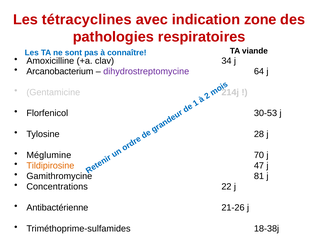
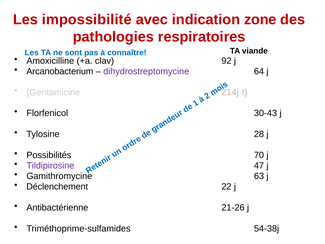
tétracyclines: tétracyclines -> impossibilité
34: 34 -> 92
30-53: 30-53 -> 30-43
Méglumine: Méglumine -> Possibilités
Tildipirosine colour: orange -> purple
81: 81 -> 63
Concentrations: Concentrations -> Déclenchement
18-38j: 18-38j -> 54-38j
